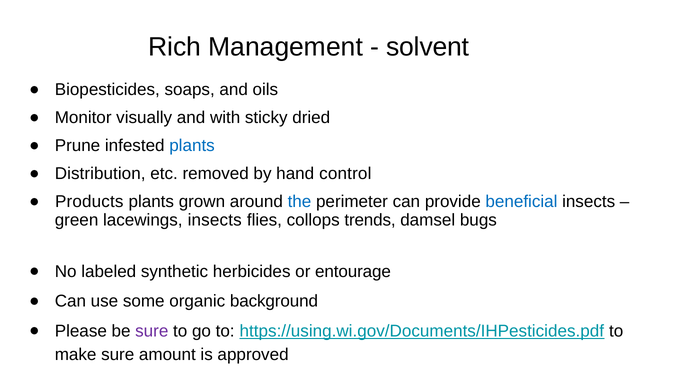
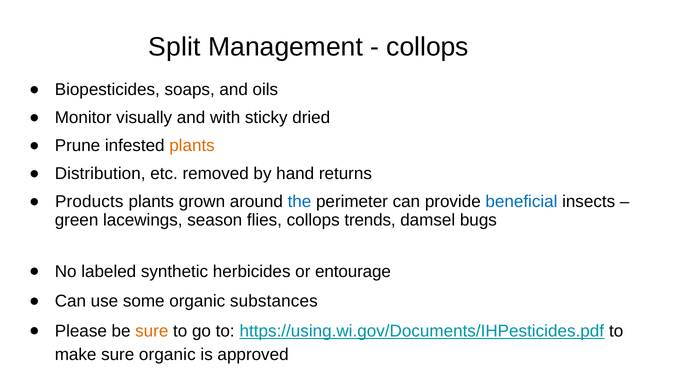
Rich: Rich -> Split
solvent at (428, 47): solvent -> collops
plants at (192, 146) colour: blue -> orange
control: control -> returns
lacewings insects: insects -> season
background: background -> substances
sure at (152, 331) colour: purple -> orange
sure amount: amount -> organic
